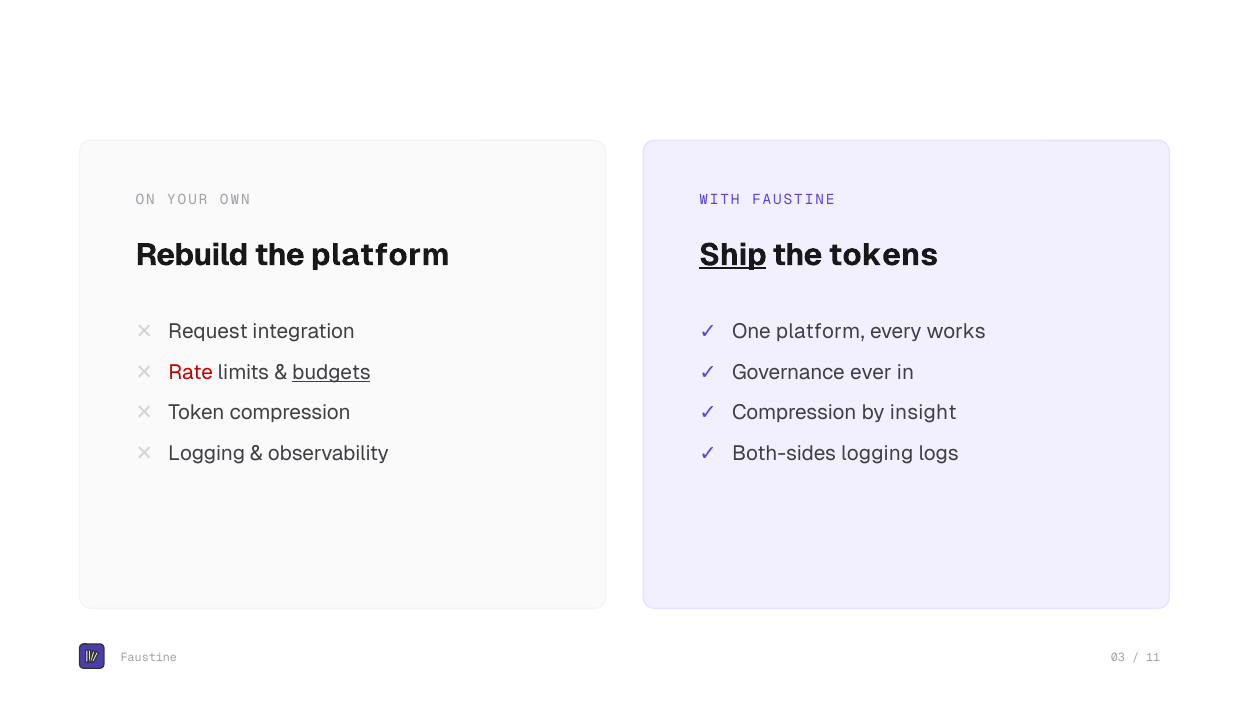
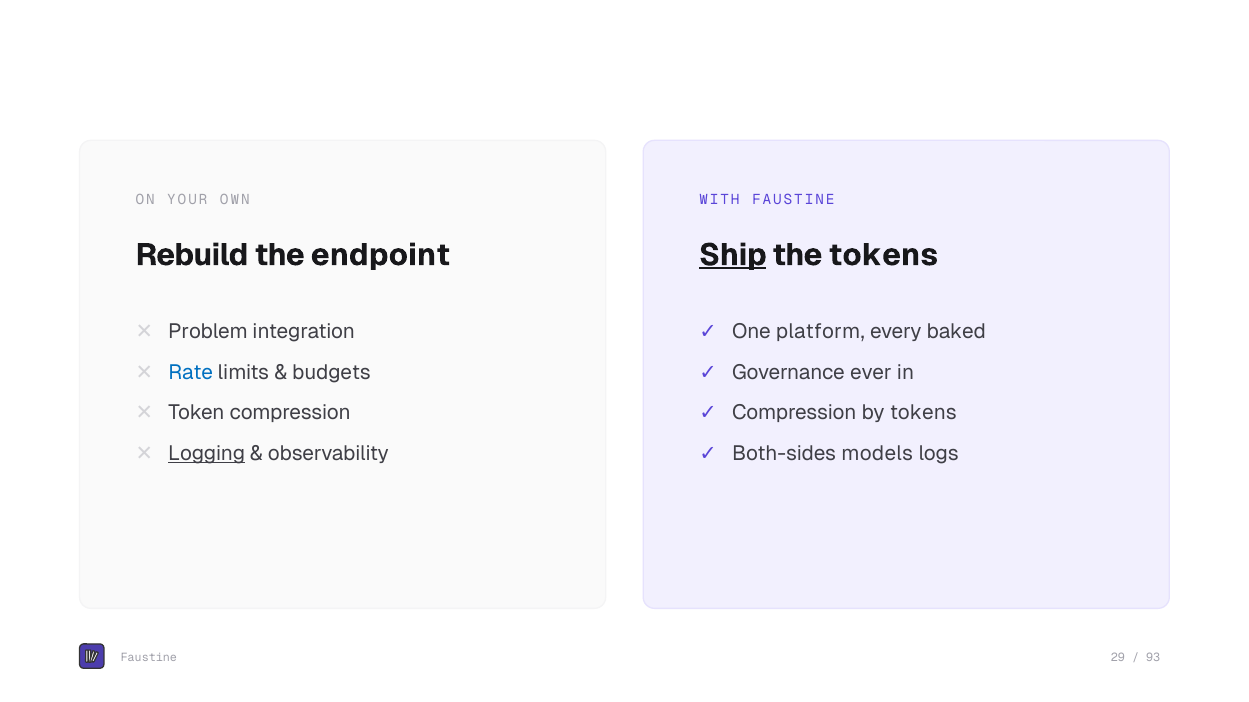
the platform: platform -> endpoint
Request: Request -> Problem
works: works -> baked
Rate colour: red -> blue
budgets underline: present -> none
by insight: insight -> tokens
Logging at (207, 454) underline: none -> present
Both-sides logging: logging -> models
03: 03 -> 29
11: 11 -> 93
